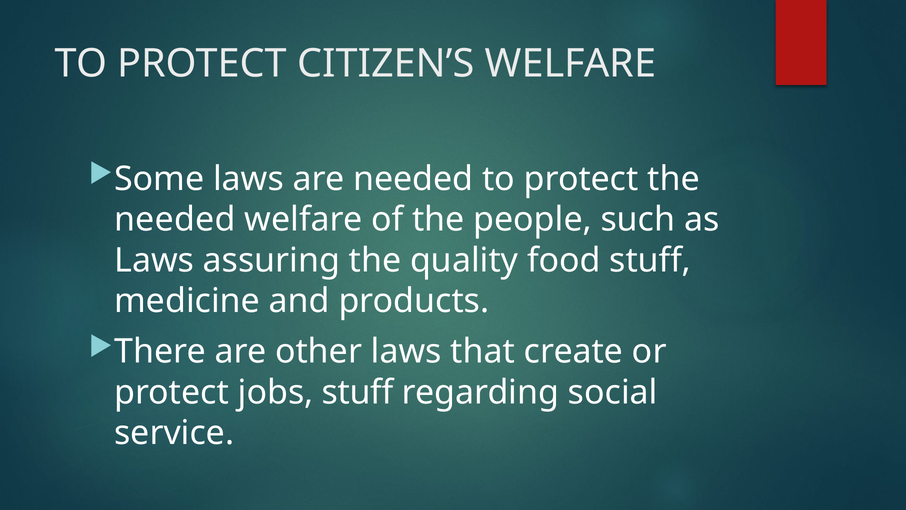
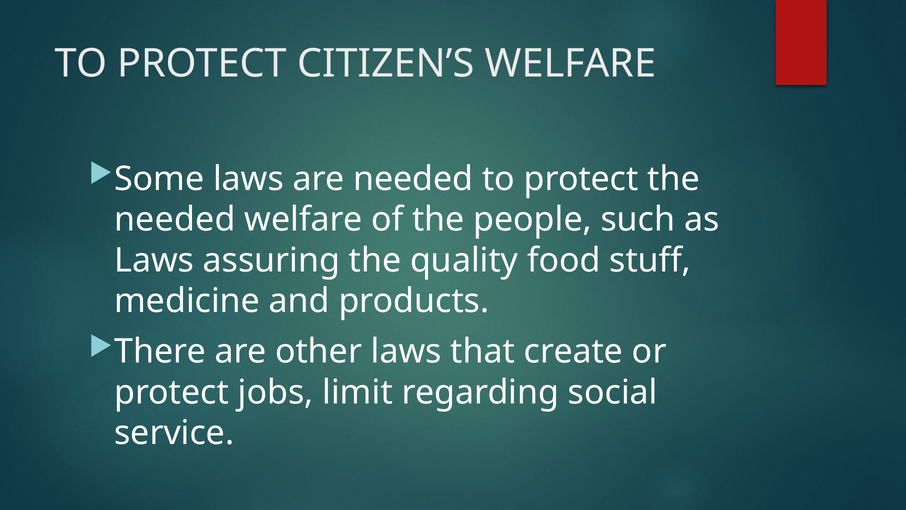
jobs stuff: stuff -> limit
